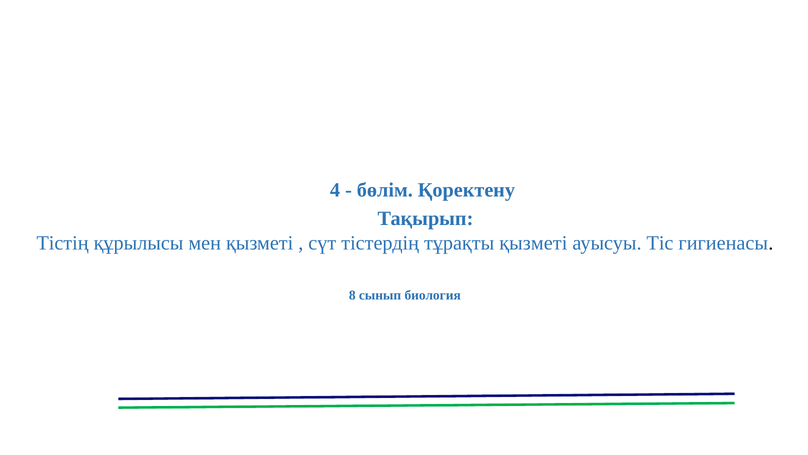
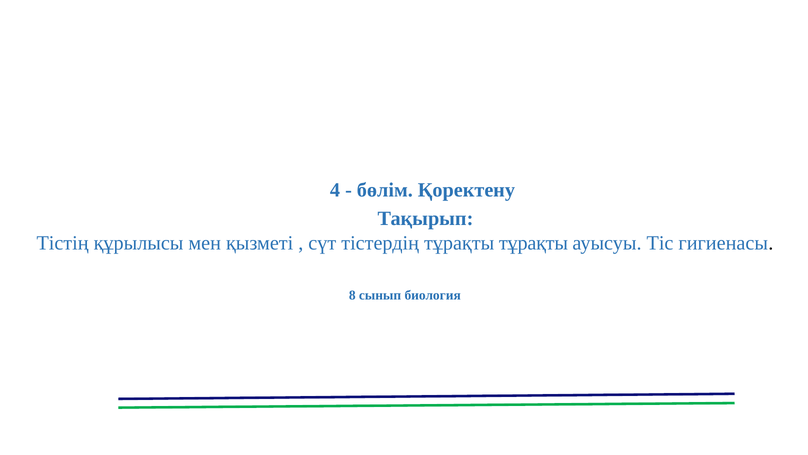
тұрақты қызметі: қызметі -> тұрақты
